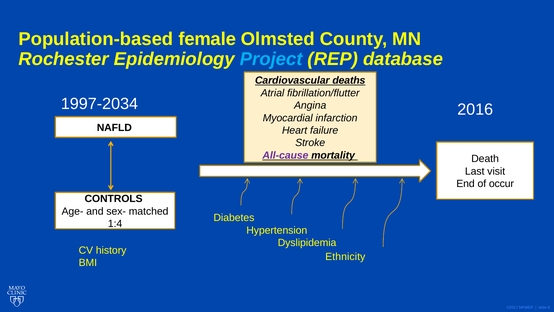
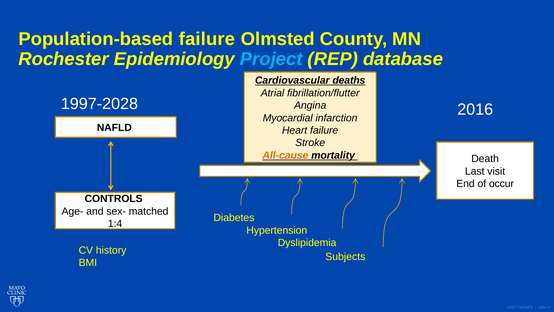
Population-based female: female -> failure
1997-2034: 1997-2034 -> 1997-2028
All-cause colour: purple -> orange
Ethnicity: Ethnicity -> Subjects
